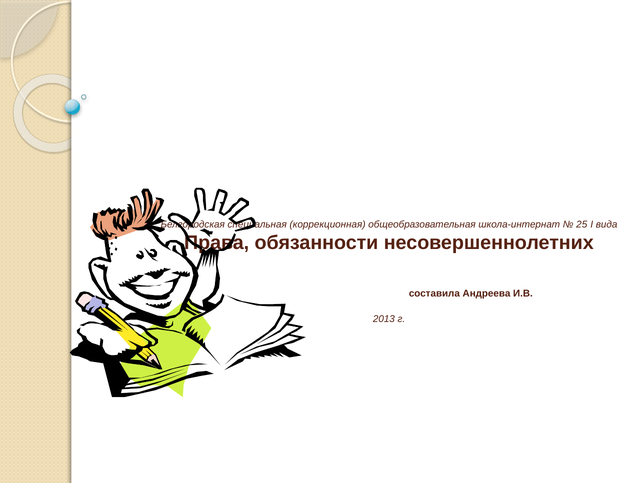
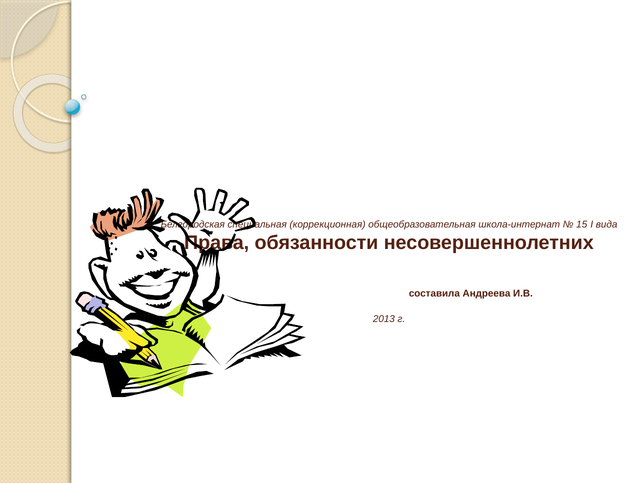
25: 25 -> 15
